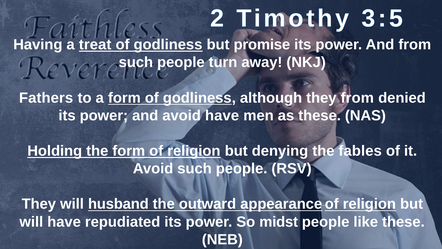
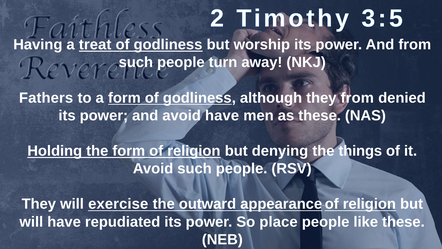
promise: promise -> worship
fables: fables -> things
husband: husband -> exercise
midst: midst -> place
